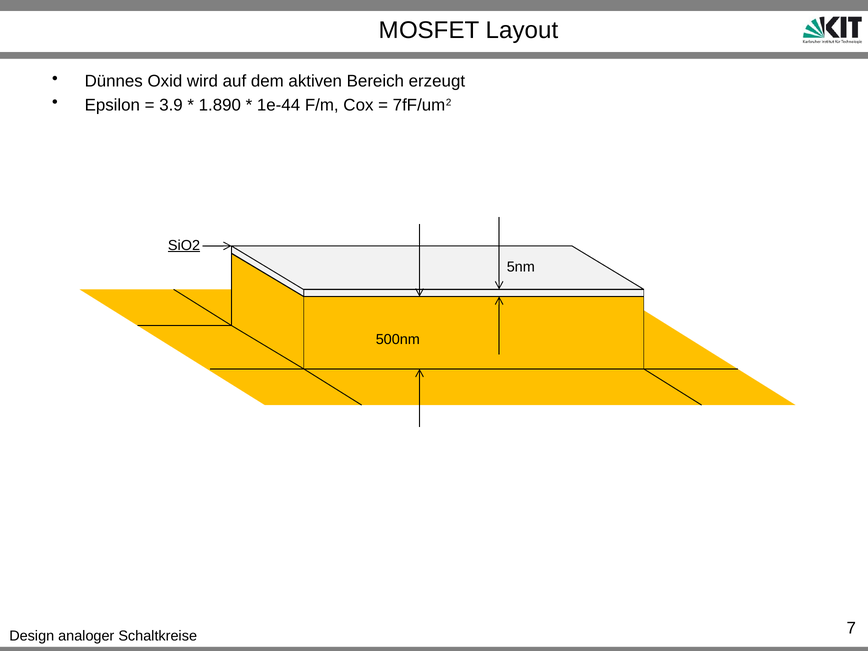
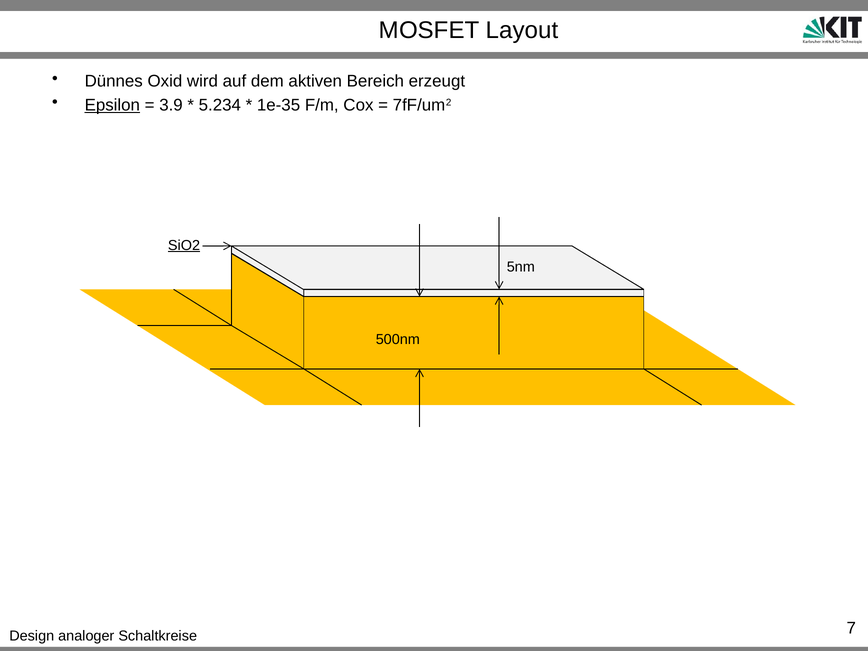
Epsilon underline: none -> present
1.890: 1.890 -> 5.234
1e-44: 1e-44 -> 1e-35
